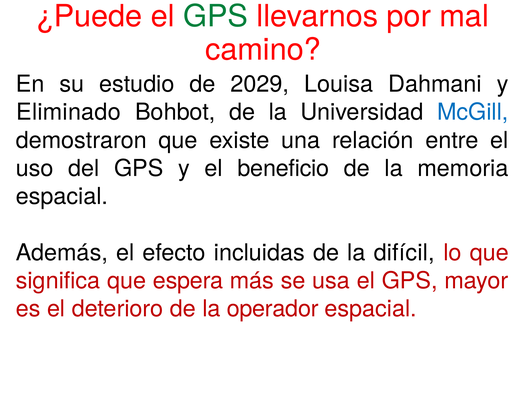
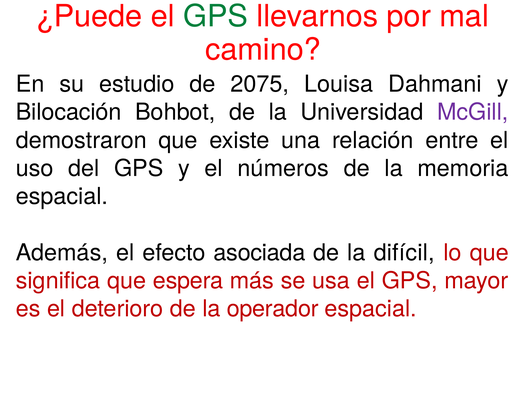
2029: 2029 -> 2075
Eliminado: Eliminado -> Bilocación
McGill colour: blue -> purple
beneficio: beneficio -> números
incluidas: incluidas -> asociada
